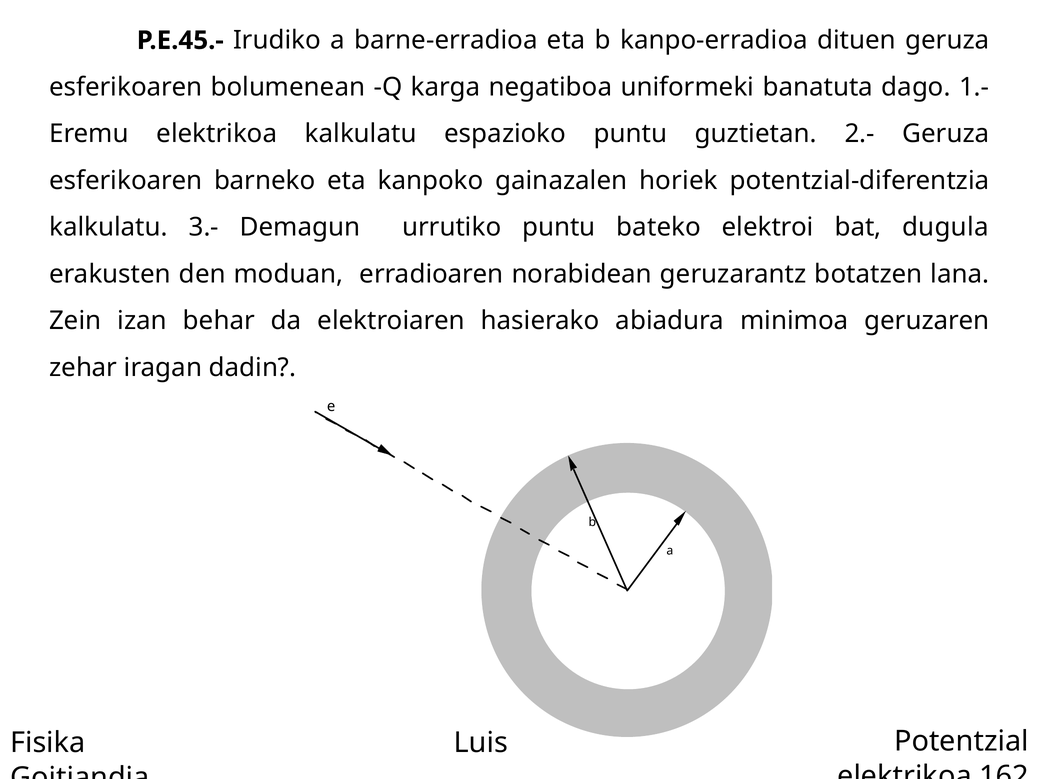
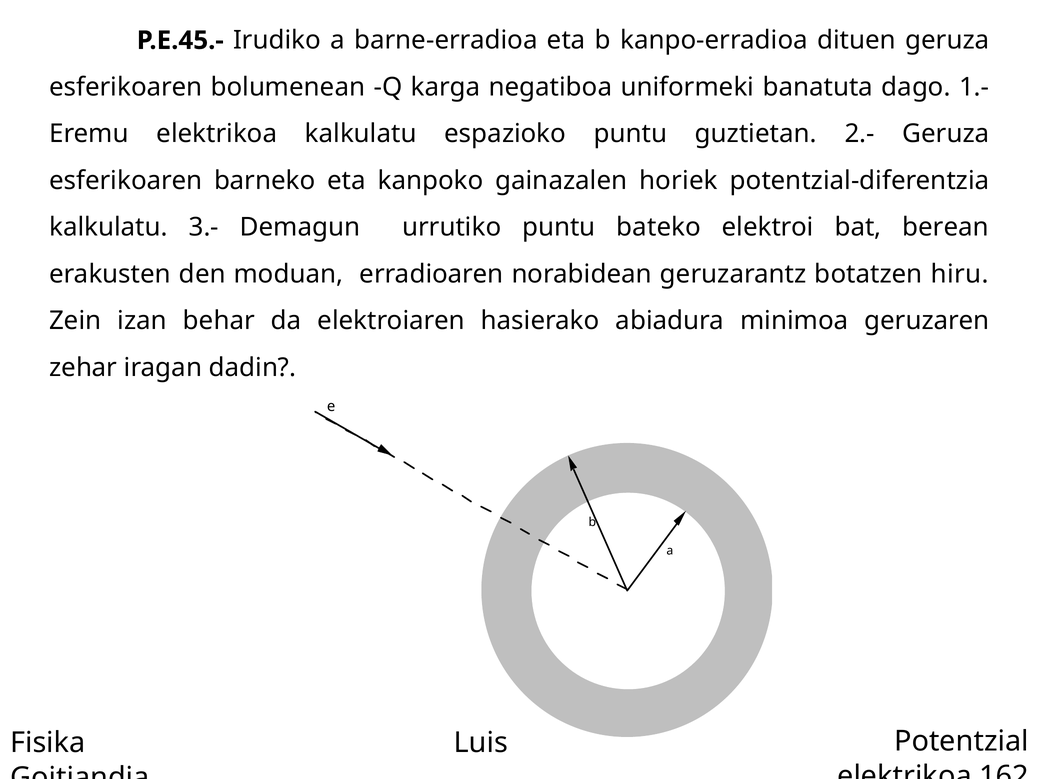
dugula: dugula -> berean
lana: lana -> hiru
